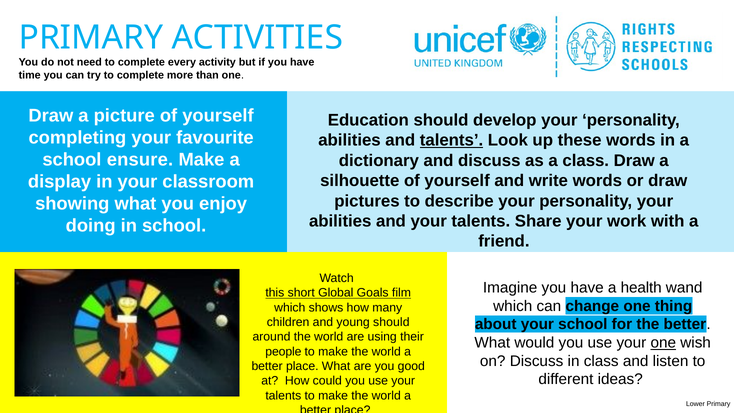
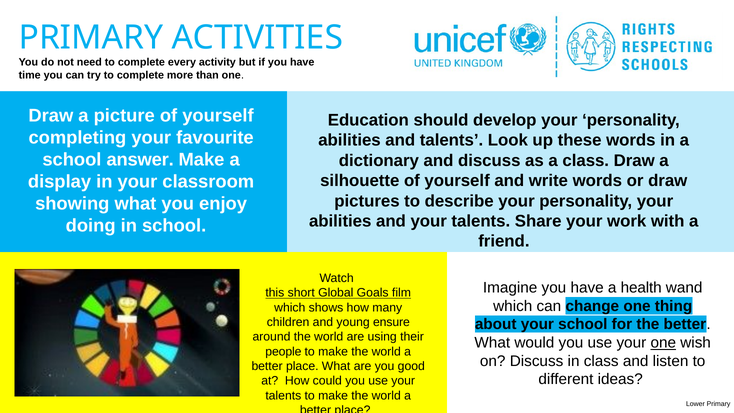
talents at (452, 140) underline: present -> none
ensure: ensure -> answer
young should: should -> ensure
